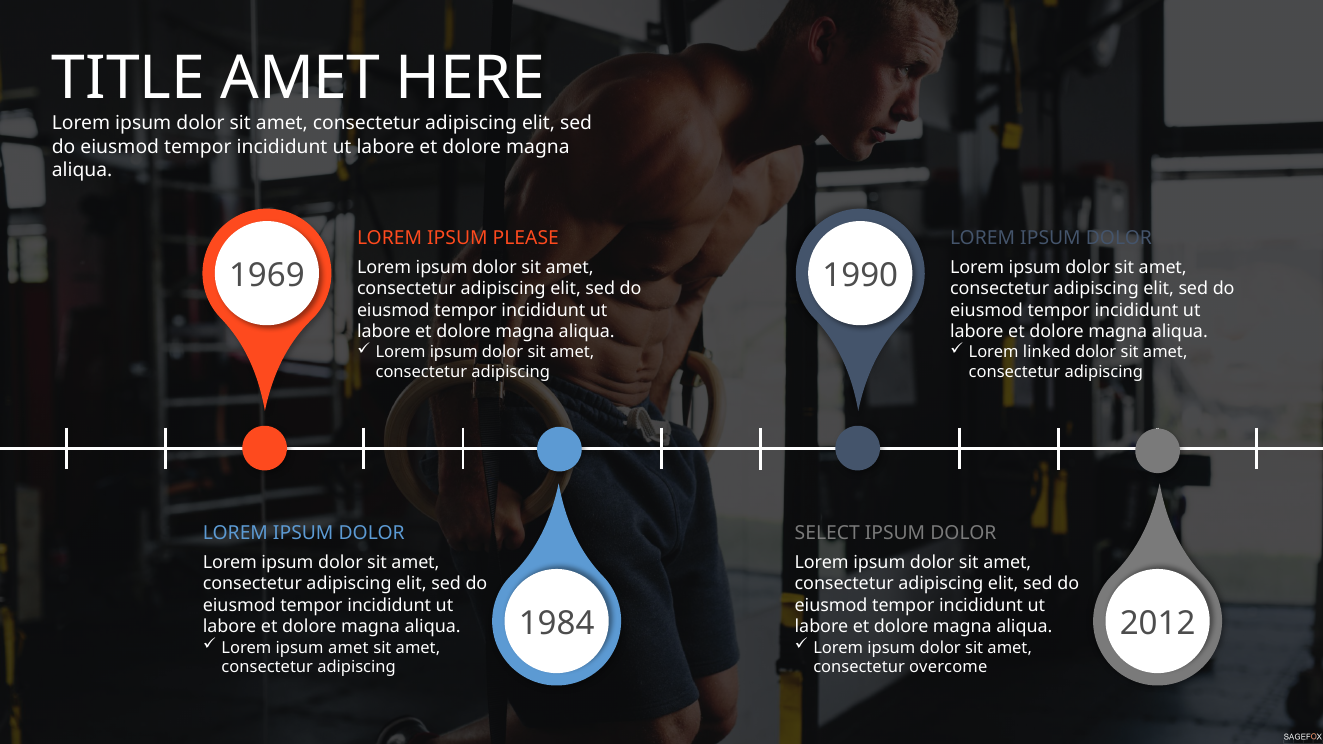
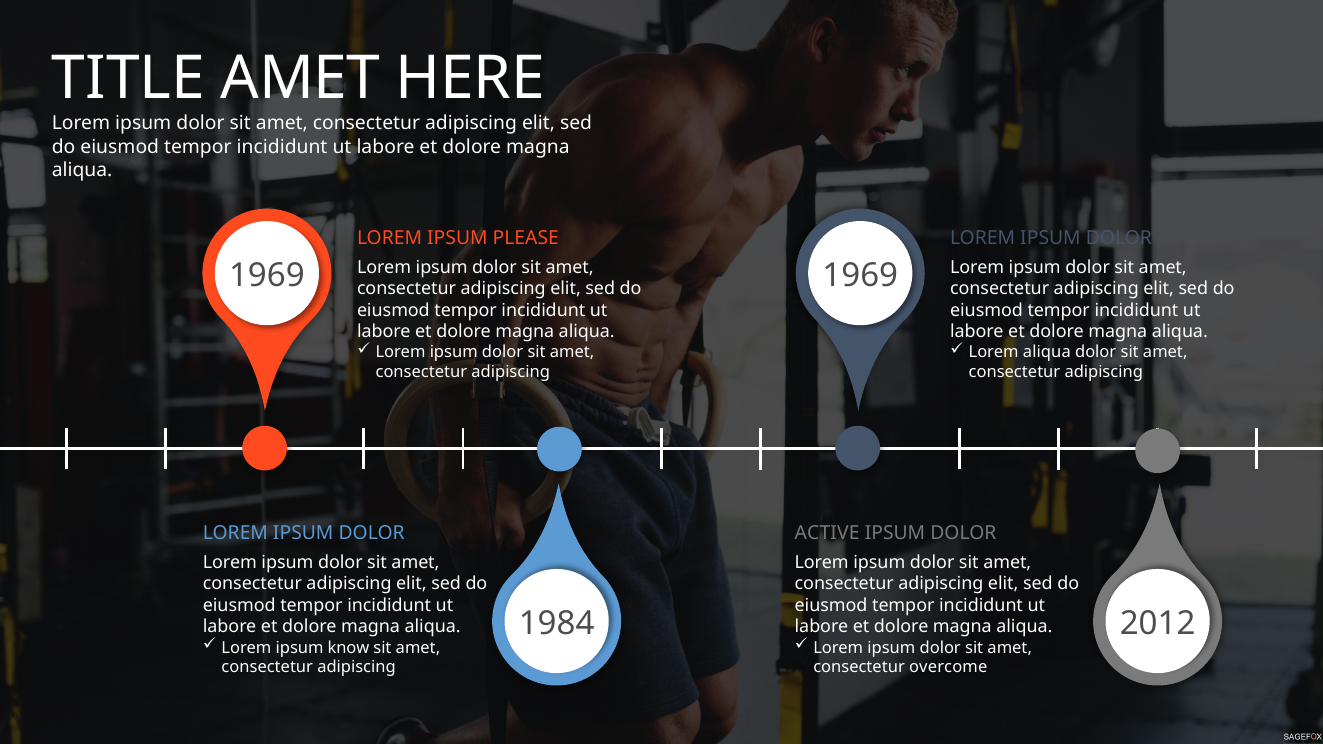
1990 at (860, 275): 1990 -> 1969
Lorem linked: linked -> aliqua
SELECT: SELECT -> ACTIVE
ipsum amet: amet -> know
